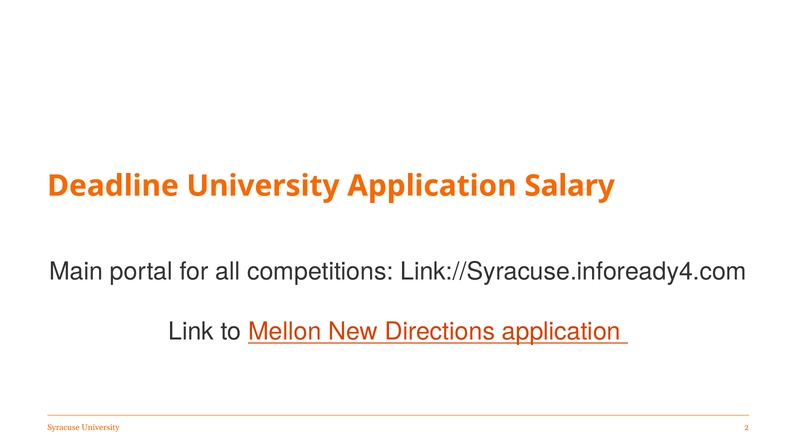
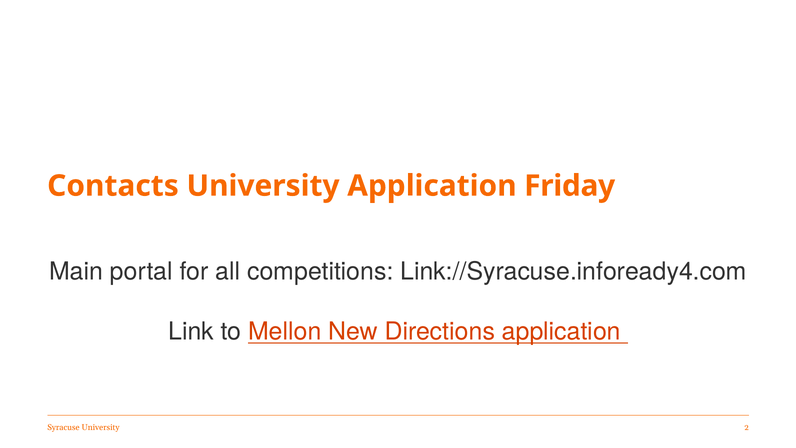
Deadline: Deadline -> Contacts
Salary: Salary -> Friday
